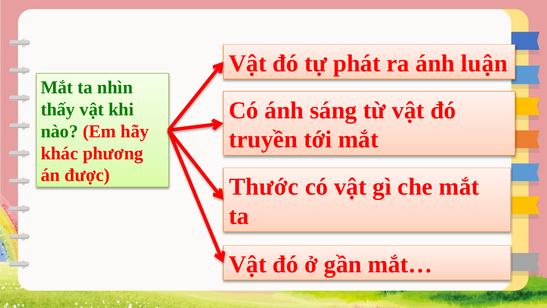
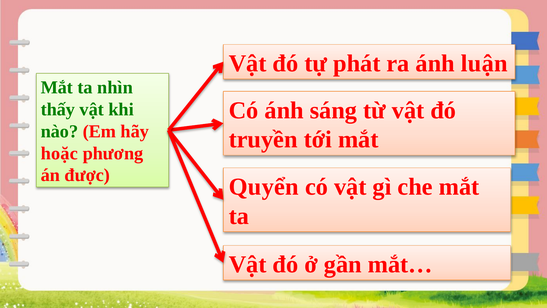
khác: khác -> hoặc
Thước: Thước -> Quyển
